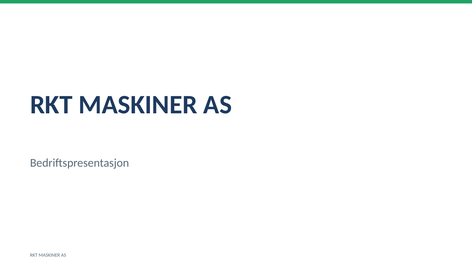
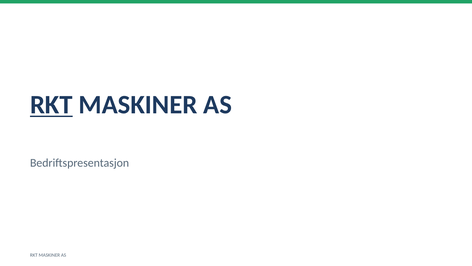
RKT at (51, 105) underline: none -> present
